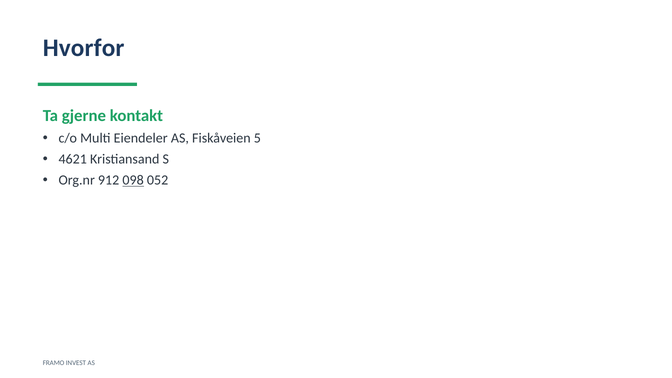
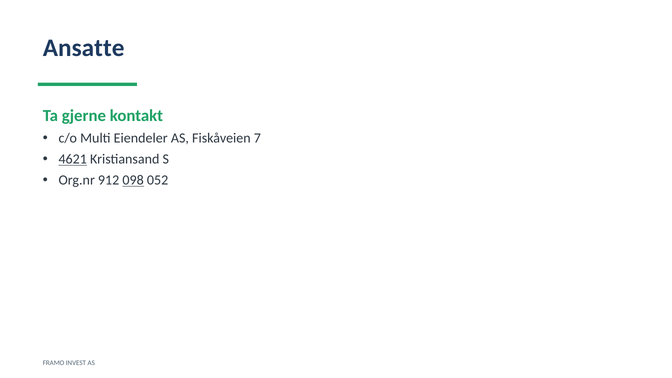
Hvorfor: Hvorfor -> Ansatte
5: 5 -> 7
4621 underline: none -> present
